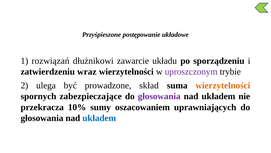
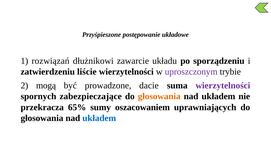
wraz: wraz -> liście
ulega: ulega -> mogą
skład: skład -> dacie
wierzytelności at (223, 85) colour: orange -> purple
głosowania at (159, 96) colour: purple -> orange
10%: 10% -> 65%
